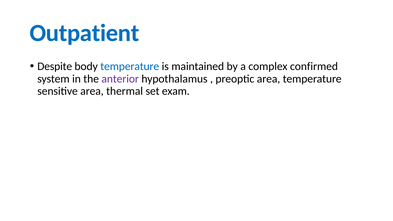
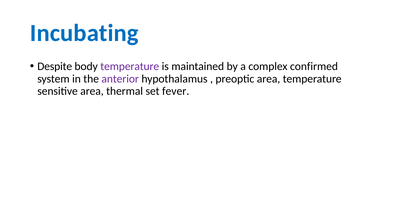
Outpatient: Outpatient -> Incubating
temperature at (130, 66) colour: blue -> purple
exam: exam -> fever
